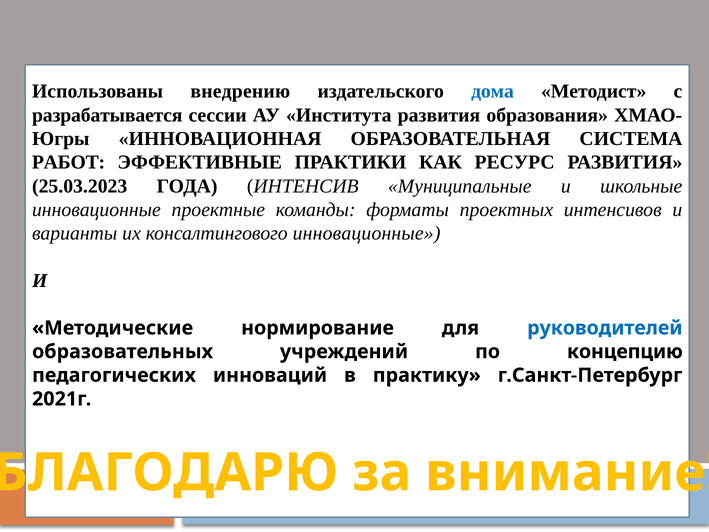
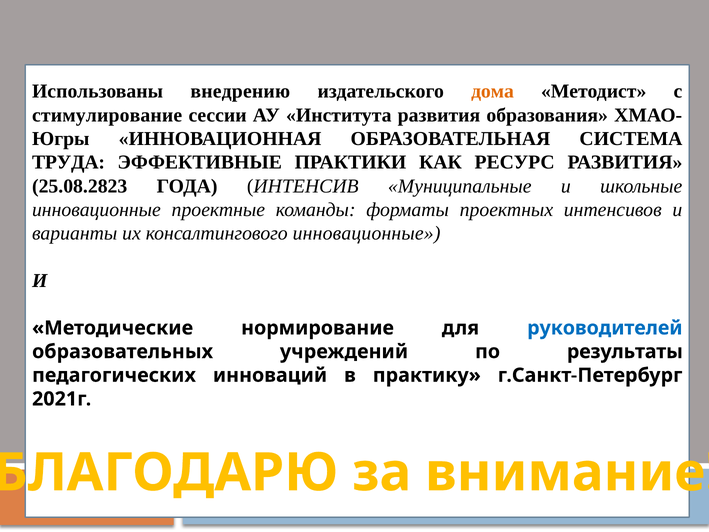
дома colour: blue -> orange
разрабатывается: разрабатывается -> стимулирование
РАБОТ: РАБОТ -> ТРУДА
25.03.2023: 25.03.2023 -> 25.08.2823
концепцию: концепцию -> результаты
